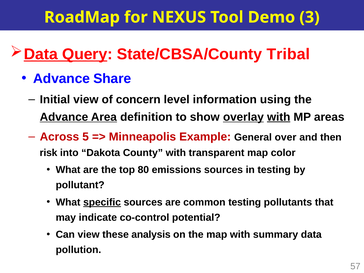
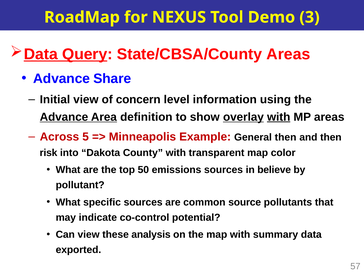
State/CBSA/County Tribal: Tribal -> Areas
General over: over -> then
80: 80 -> 50
in testing: testing -> believe
specific underline: present -> none
common testing: testing -> source
pollution: pollution -> exported
